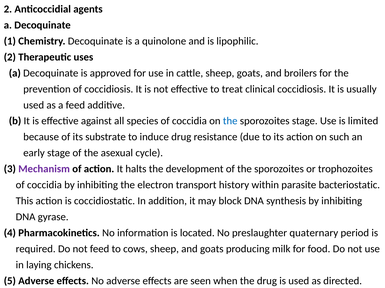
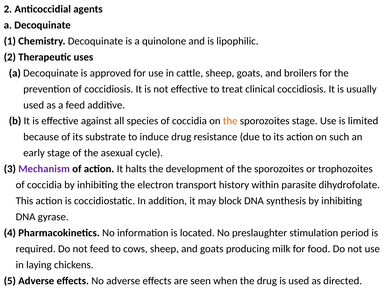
the at (230, 121) colour: blue -> orange
bacteriostatic: bacteriostatic -> dihydrofolate
quaternary: quaternary -> stimulation
